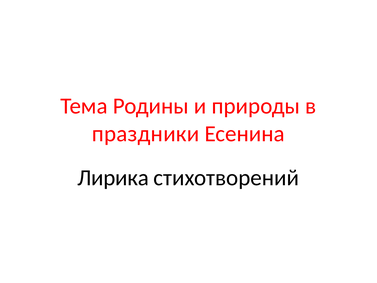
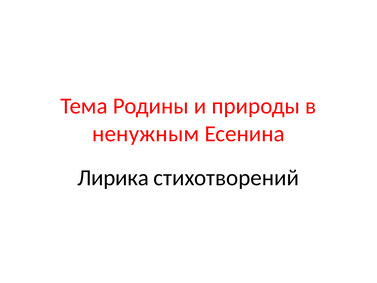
праздники: праздники -> ненужным
